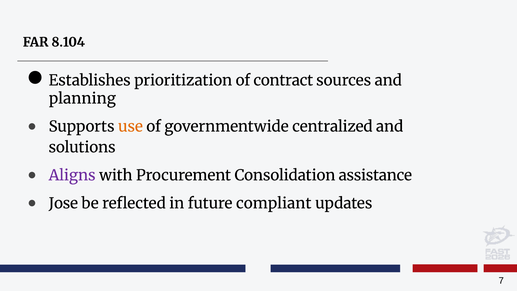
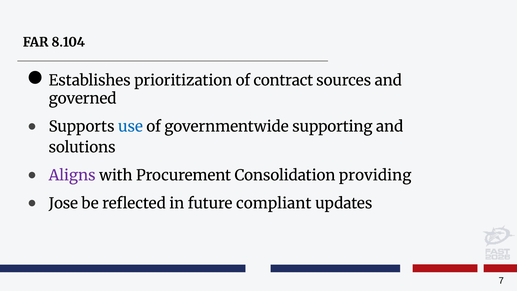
planning: planning -> governed
use colour: orange -> blue
centralized: centralized -> supporting
assistance: assistance -> providing
